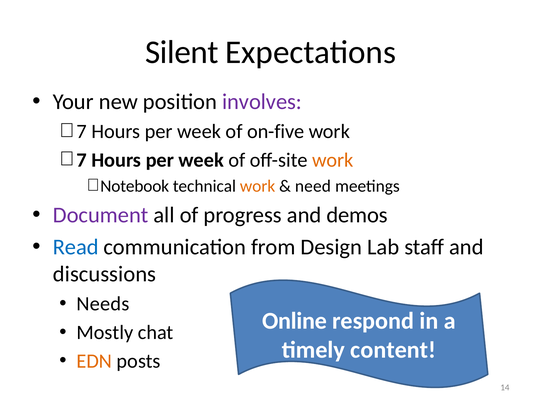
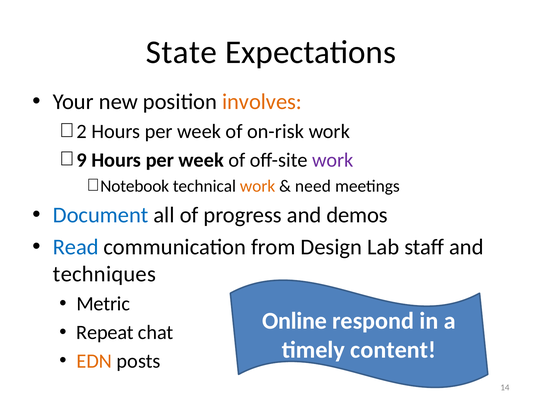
Silent: Silent -> State
involves colour: purple -> orange
7 at (82, 132): 7 -> 2
on-five: on-five -> on-risk
7 at (82, 160): 7 -> 9
work at (333, 160) colour: orange -> purple
Document colour: purple -> blue
discussions: discussions -> techniques
Needs: Needs -> Metric
Mostly: Mostly -> Repeat
